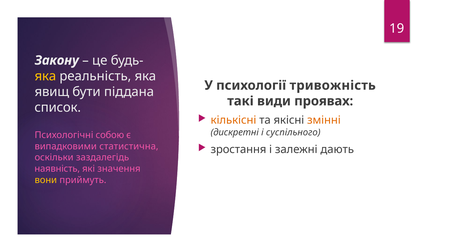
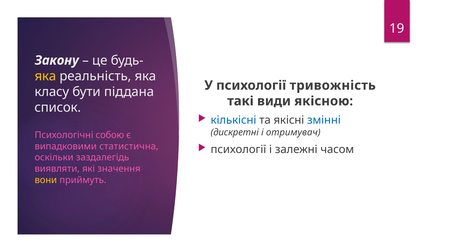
явищ: явищ -> класу
проявах: проявах -> якісною
кількісні colour: orange -> blue
змінні colour: orange -> blue
суспільного: суспільного -> отримувач
зростання at (238, 150): зростання -> психології
дають: дають -> часом
наявність: наявність -> виявляти
